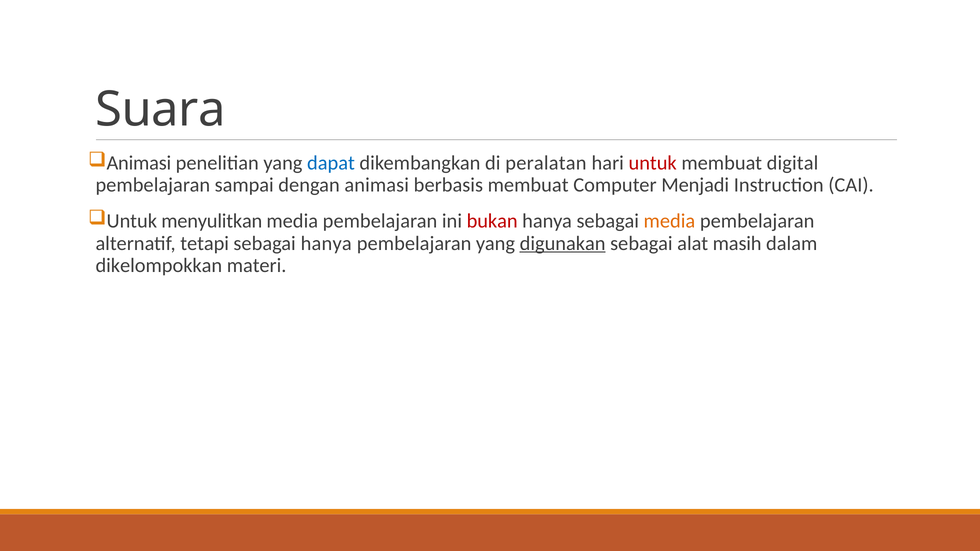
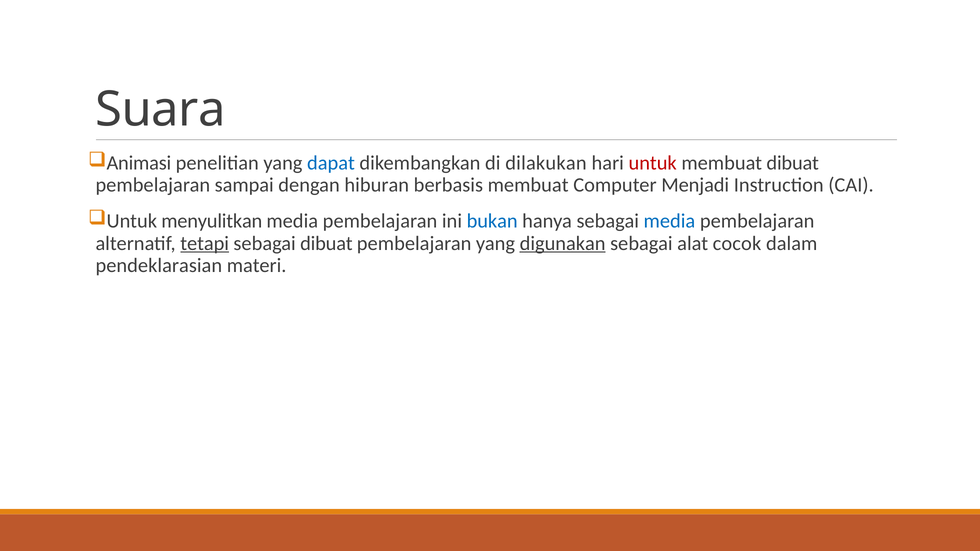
peralatan: peralatan -> dilakukan
membuat digital: digital -> dibuat
dengan animasi: animasi -> hiburan
bukan colour: red -> blue
media at (669, 221) colour: orange -> blue
tetapi underline: none -> present
sebagai hanya: hanya -> dibuat
masih: masih -> cocok
dikelompokkan: dikelompokkan -> pendeklarasian
